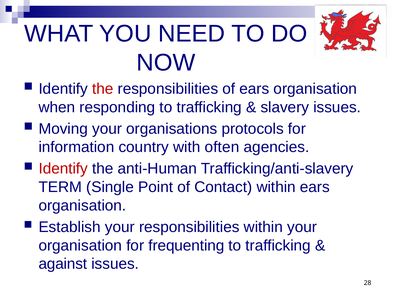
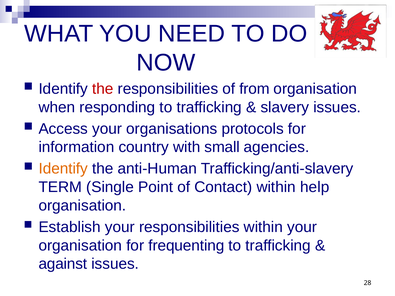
of ears: ears -> from
Moving: Moving -> Access
often: often -> small
Identify at (63, 169) colour: red -> orange
within ears: ears -> help
